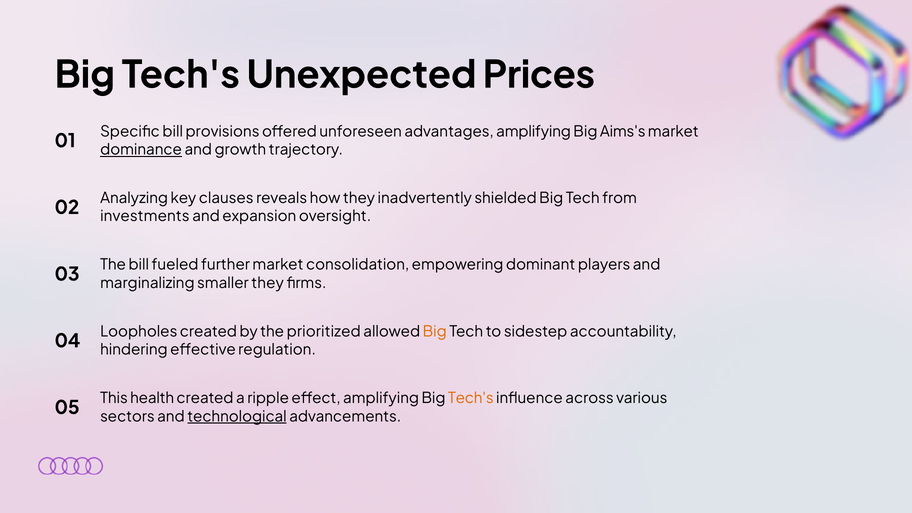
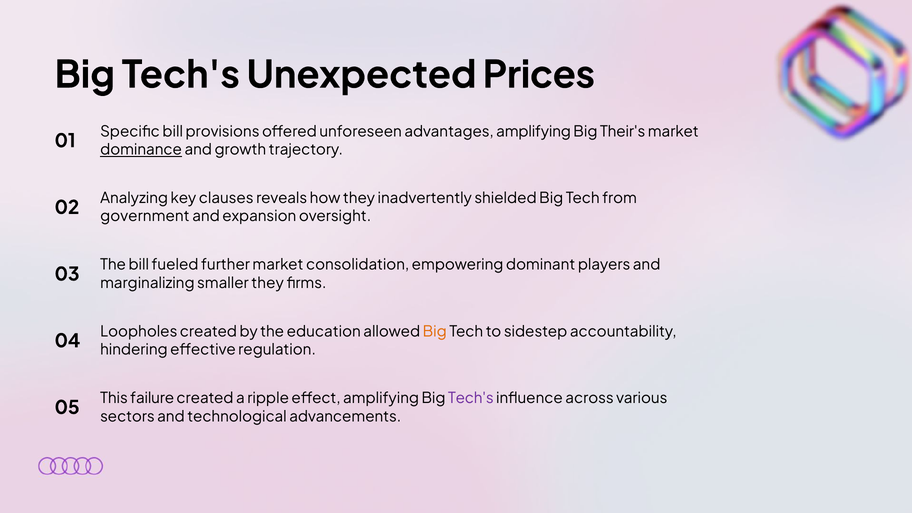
Aims's: Aims's -> Their's
investments: investments -> government
prioritized: prioritized -> education
health: health -> failure
Tech's at (471, 398) colour: orange -> purple
technological underline: present -> none
